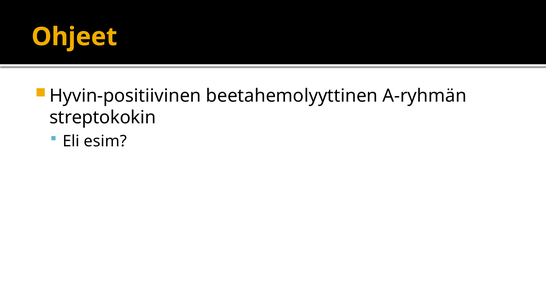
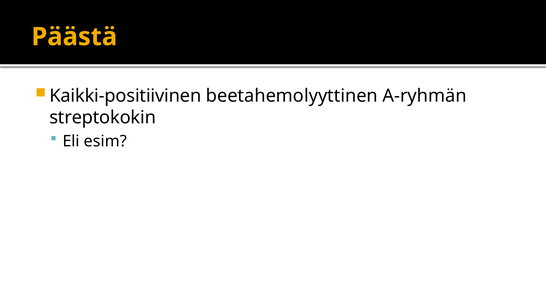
Ohjeet: Ohjeet -> Päästä
Hyvin-positiivinen: Hyvin-positiivinen -> Kaikki-positiivinen
